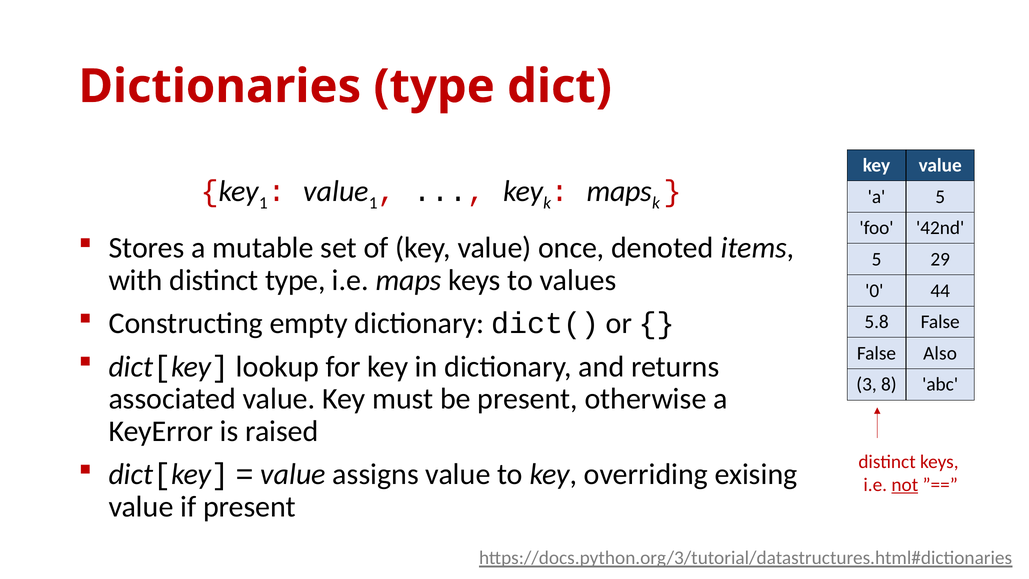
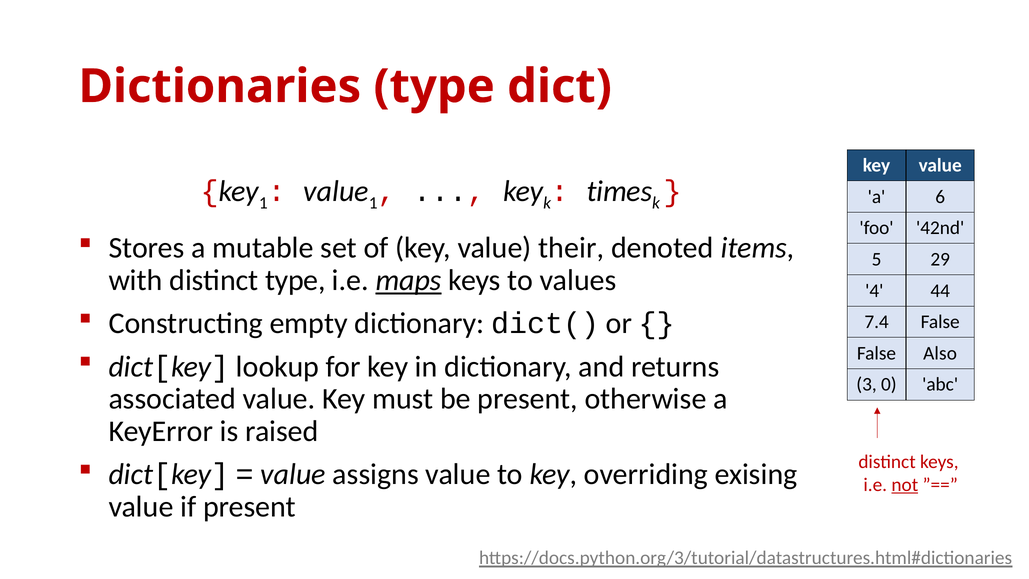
maps at (619, 191): maps -> times
a 5: 5 -> 6
once: once -> their
maps at (409, 280) underline: none -> present
0: 0 -> 4
5.8: 5.8 -> 7.4
8: 8 -> 0
